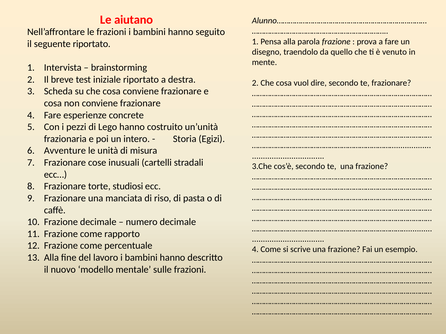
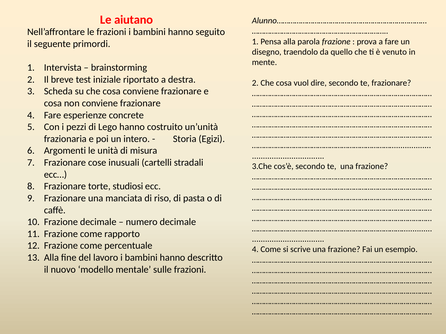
seguente riportato: riportato -> primordi
Avventure: Avventure -> Argomenti
